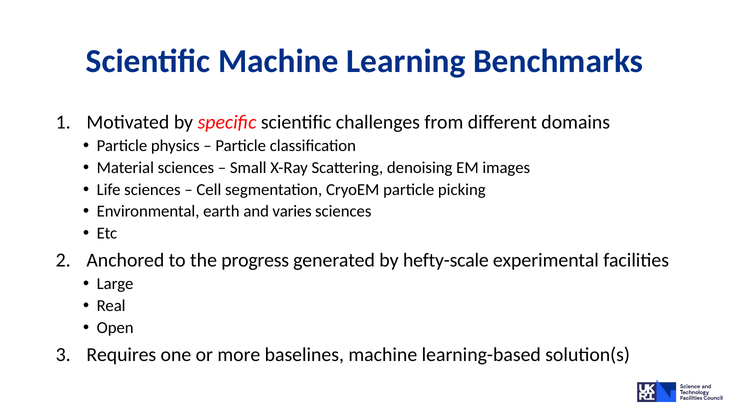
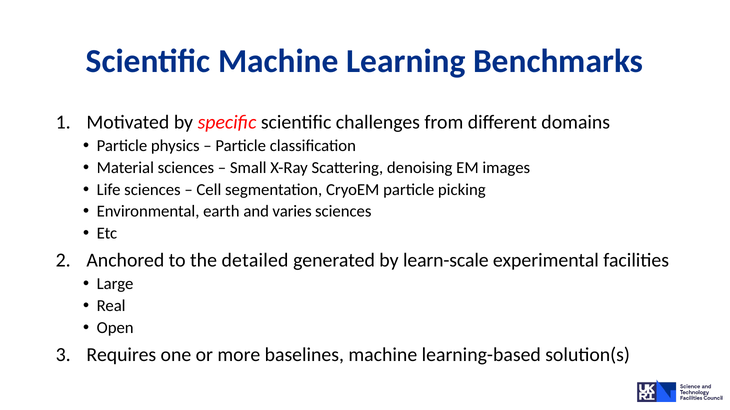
progress: progress -> detailed
hefty-scale: hefty-scale -> learn-scale
